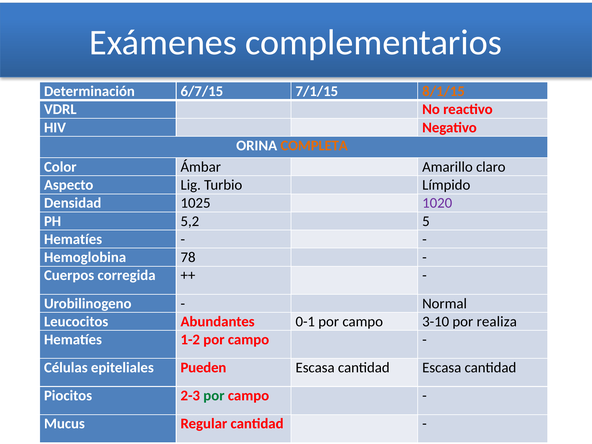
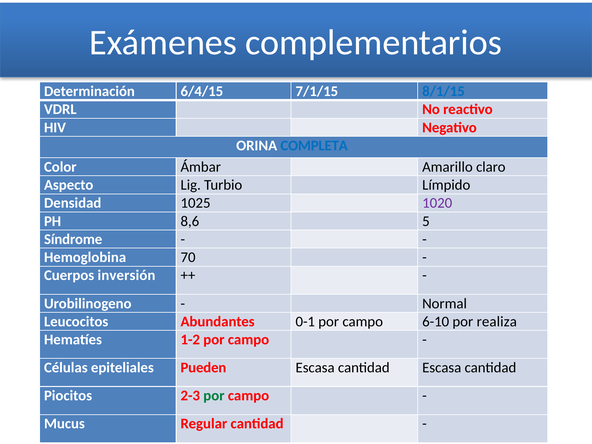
6/7/15: 6/7/15 -> 6/4/15
8/1/15 colour: orange -> blue
COMPLETA colour: orange -> blue
5,2: 5,2 -> 8,6
Hematíes at (73, 239): Hematíes -> Síndrome
78: 78 -> 70
corregida: corregida -> inversión
3-10: 3-10 -> 6-10
